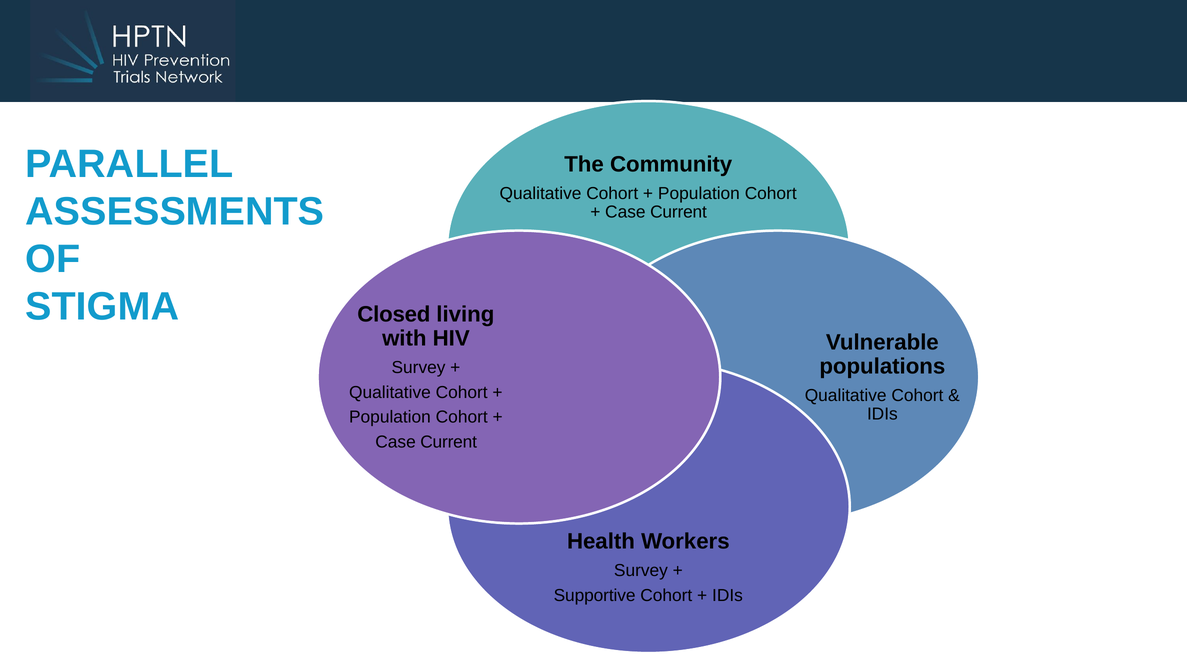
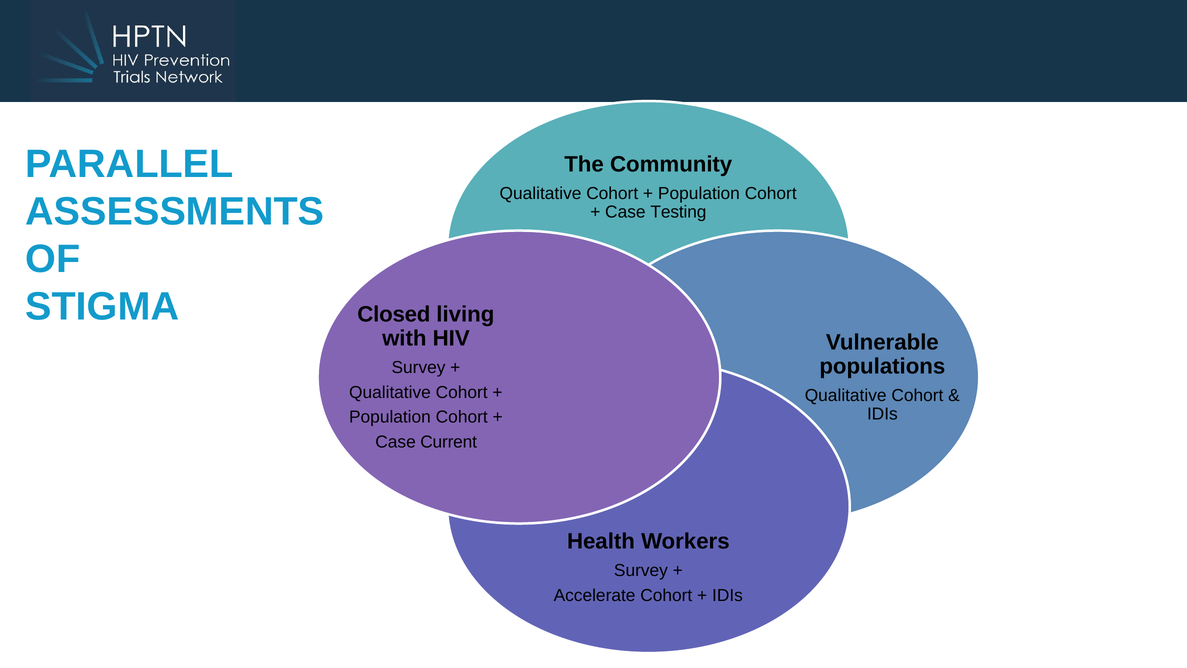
Current at (678, 212): Current -> Testing
Supportive: Supportive -> Accelerate
